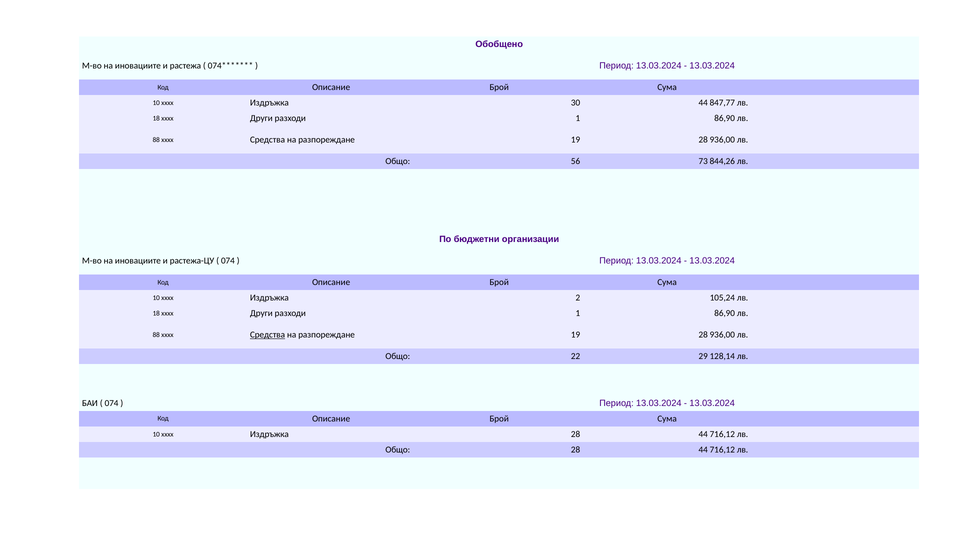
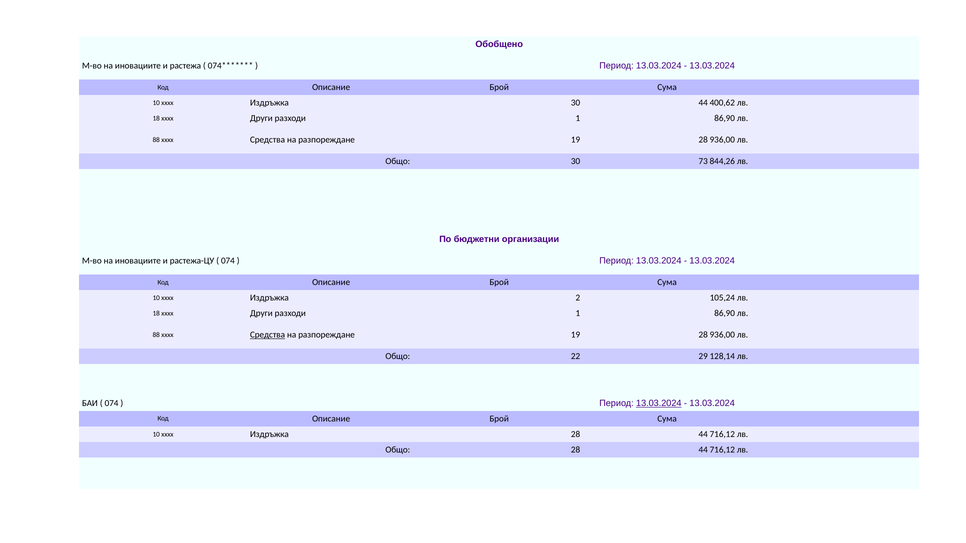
847,77: 847,77 -> 400,62
Общо 56: 56 -> 30
13.03.2024 at (659, 403) underline: none -> present
